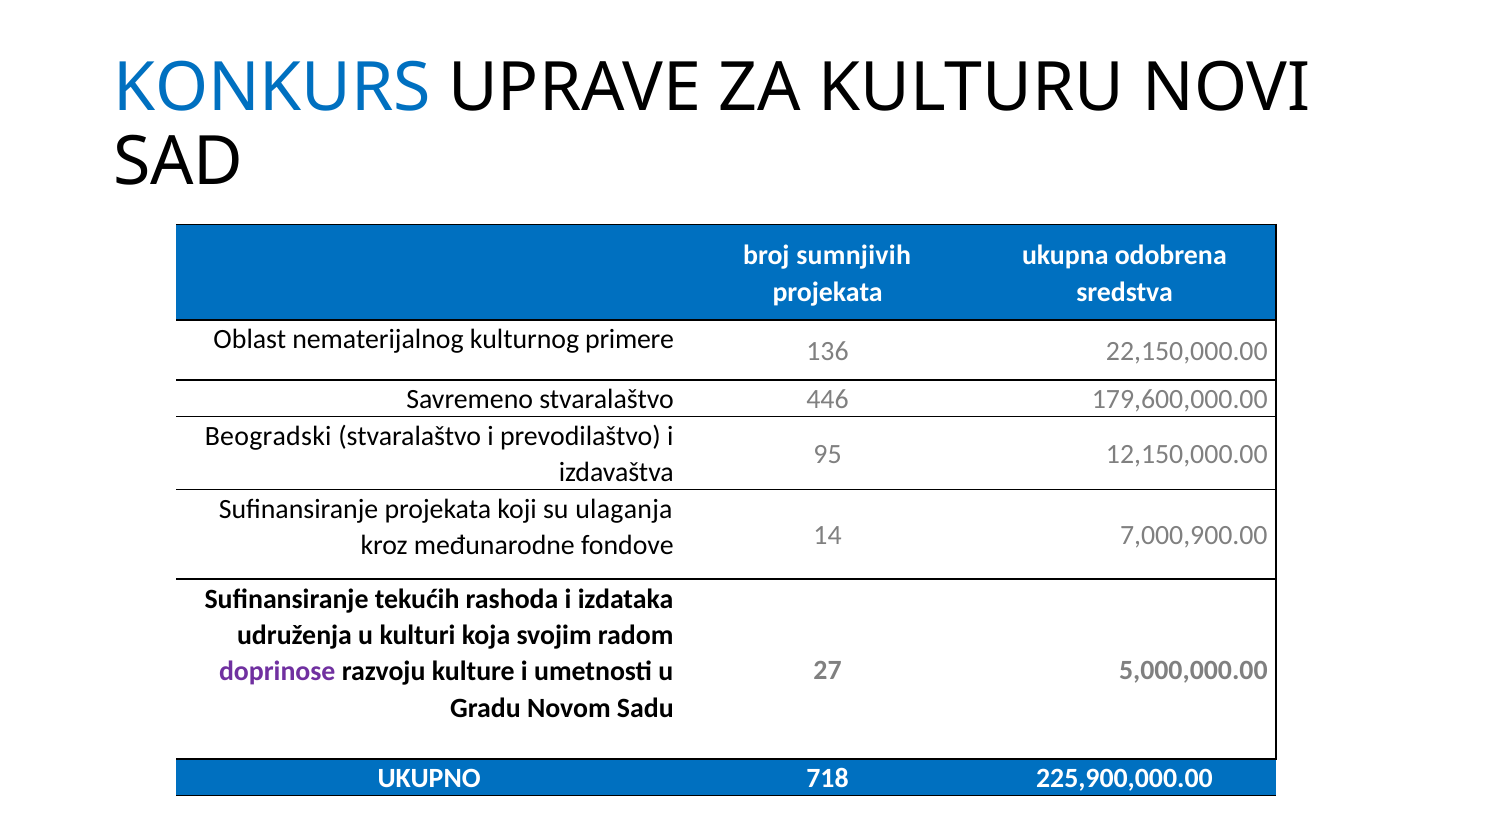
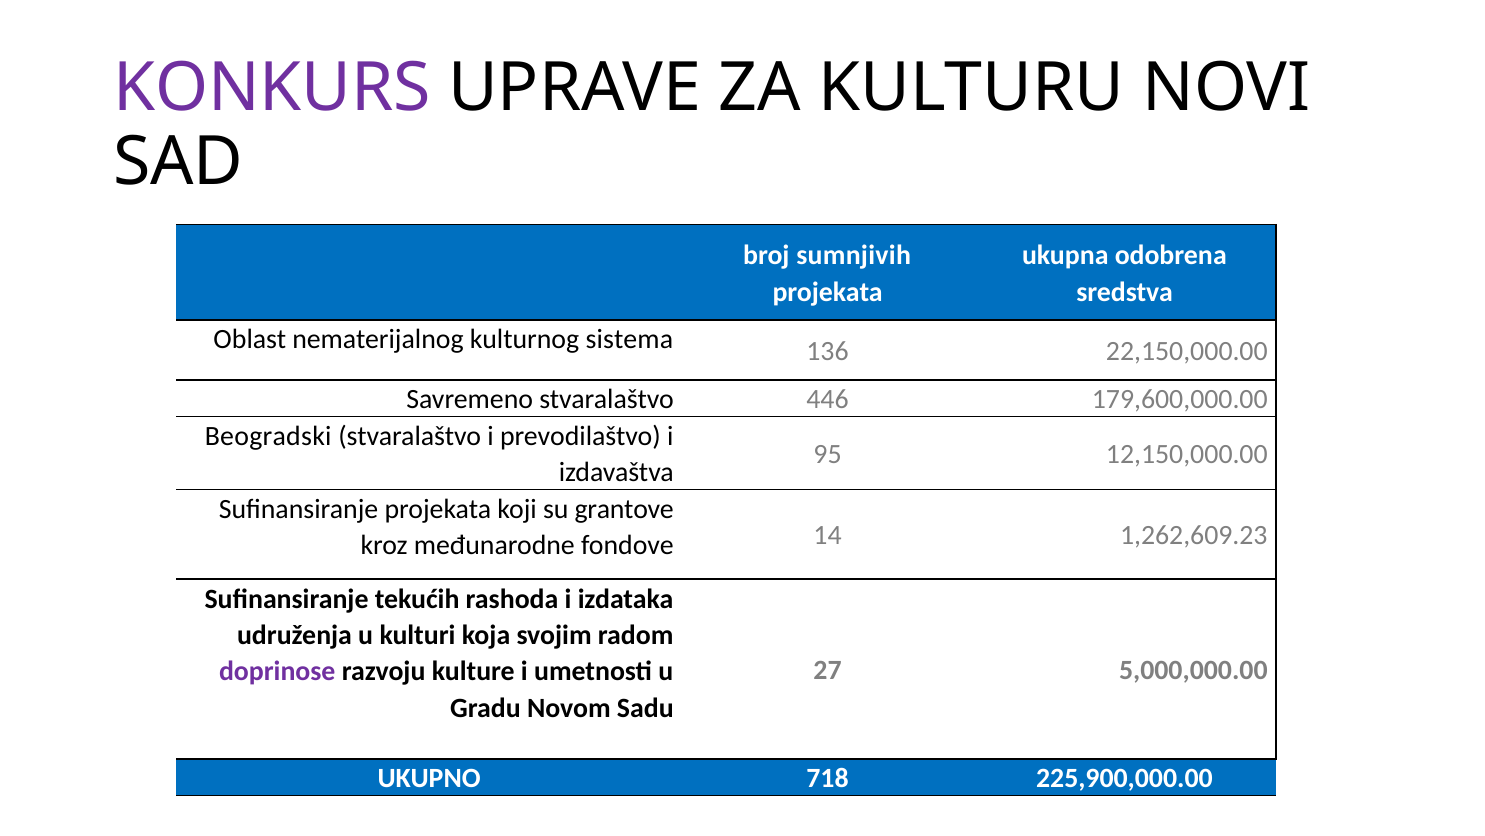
KONKURS colour: blue -> purple
primere: primere -> sistema
ulaganja: ulaganja -> grantove
7,000,900.00: 7,000,900.00 -> 1,262,609.23
